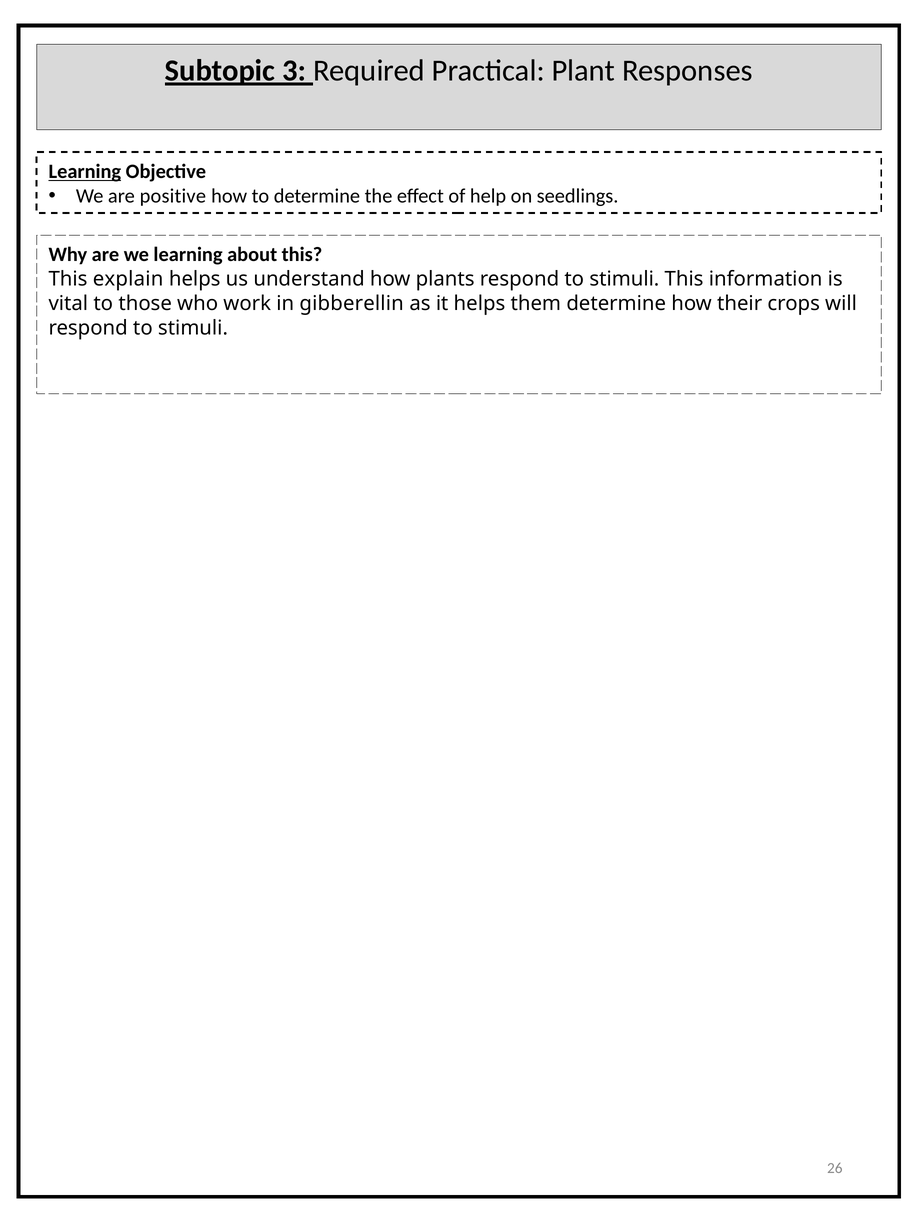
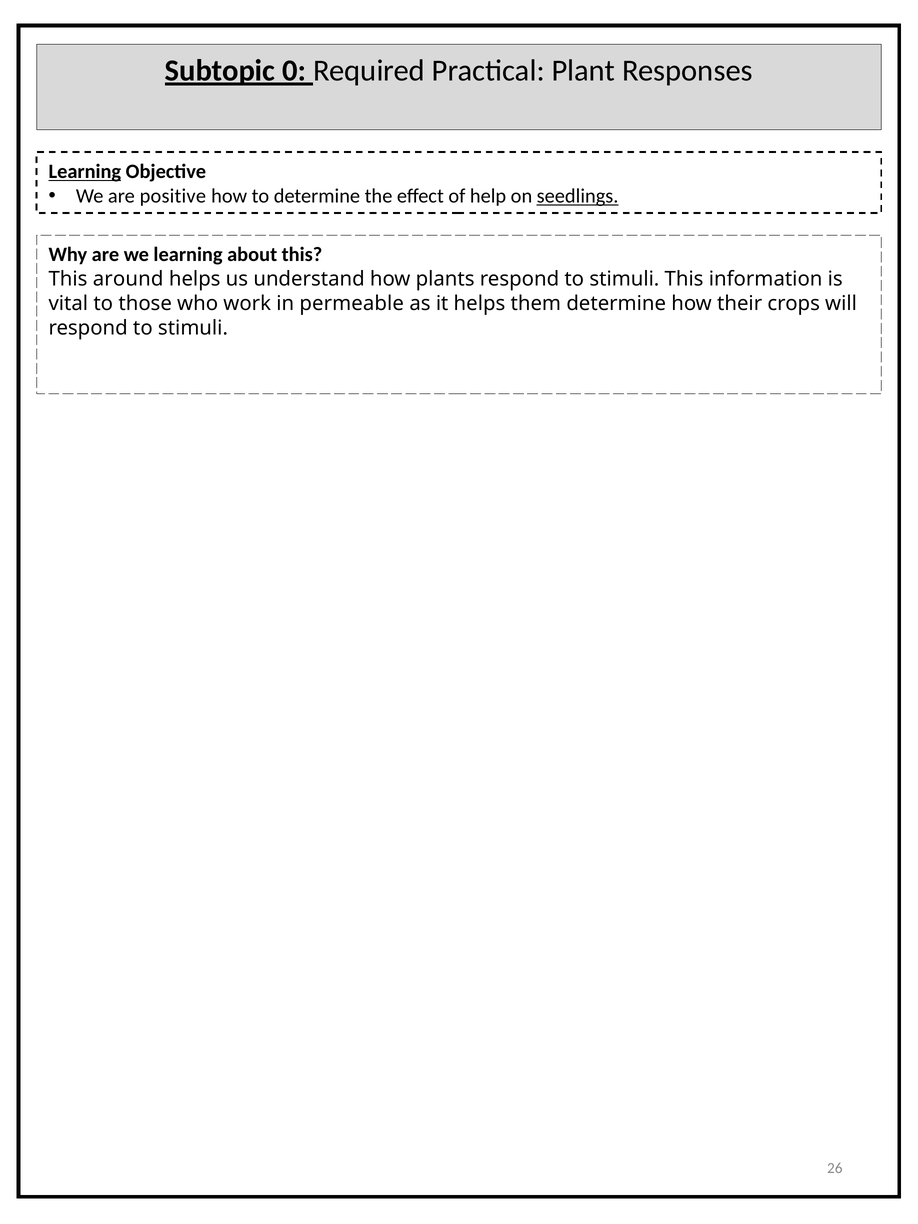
3: 3 -> 0
seedlings underline: none -> present
explain: explain -> around
gibberellin: gibberellin -> permeable
